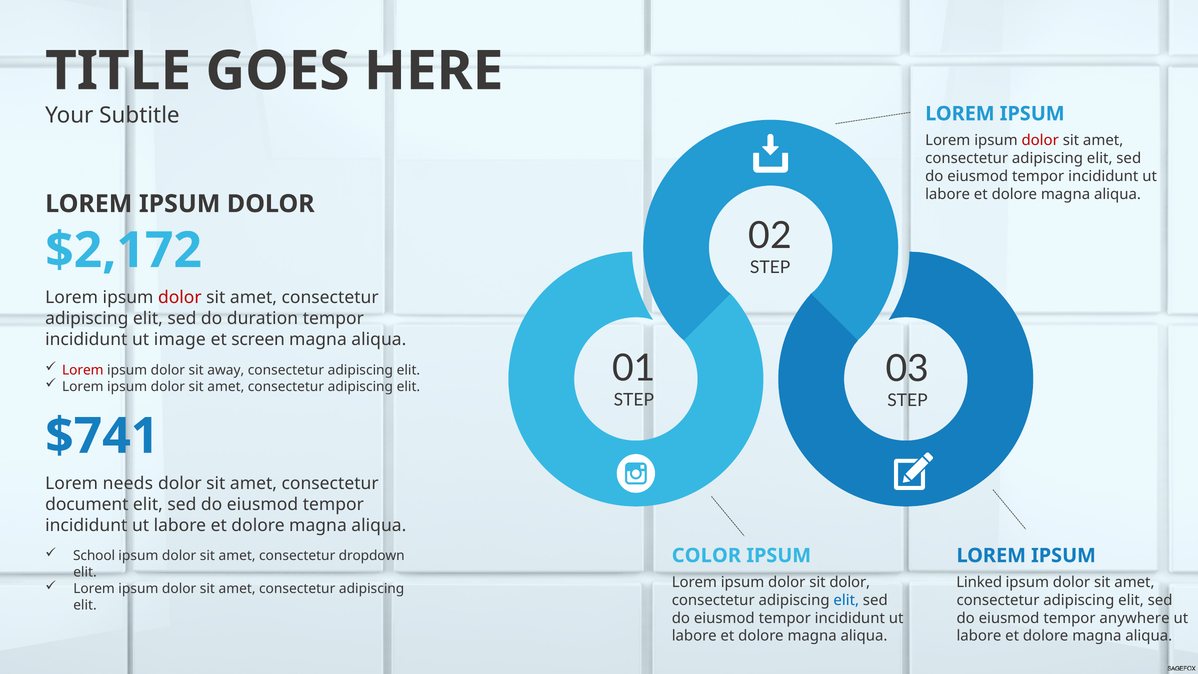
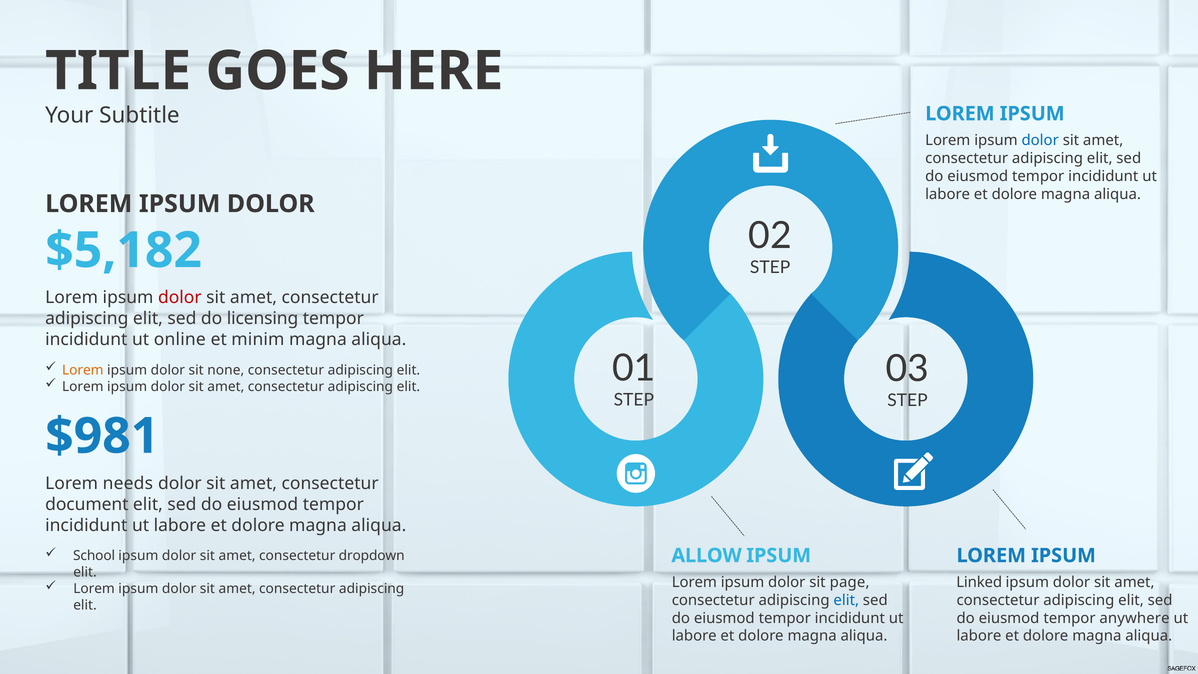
dolor at (1040, 140) colour: red -> blue
$2,172: $2,172 -> $5,182
duration: duration -> licensing
image: image -> online
screen: screen -> minim
Lorem at (83, 370) colour: red -> orange
away: away -> none
$741: $741 -> $981
COLOR: COLOR -> ALLOW
sit dolor: dolor -> page
